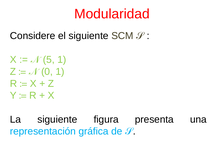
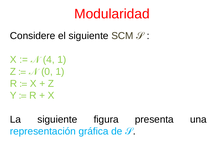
5: 5 -> 4
